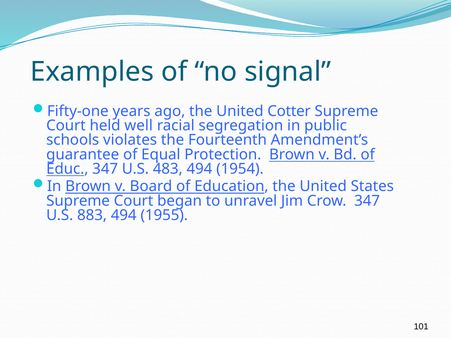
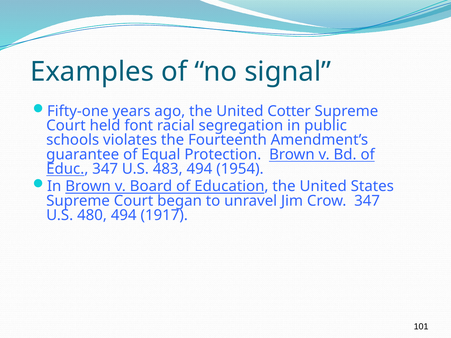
well: well -> font
883: 883 -> 480
1955: 1955 -> 1917
